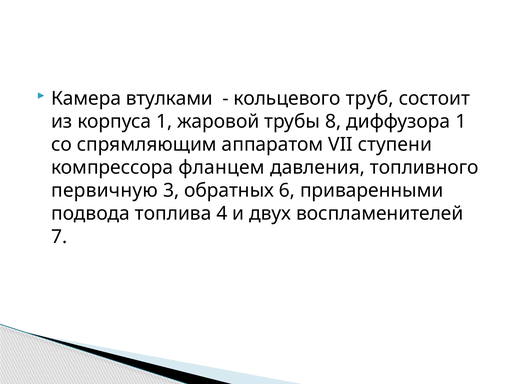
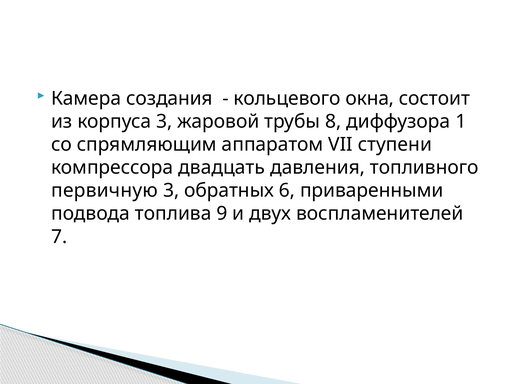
втулками: втулками -> создания
труб: труб -> окна
корпуса 1: 1 -> 3
фланцем: фланцем -> двадцать
4: 4 -> 9
